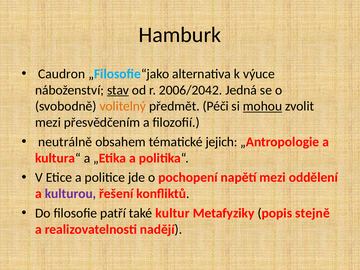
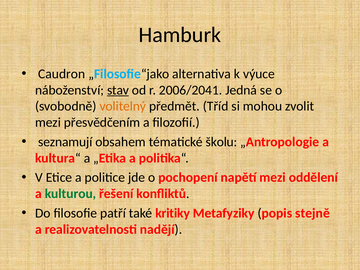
2006/2042: 2006/2042 -> 2006/2041
Péči: Péči -> Tříd
mohou underline: present -> none
neutrálně: neutrálně -> seznamují
jejich: jejich -> školu
kulturou colour: purple -> green
kultur: kultur -> kritiky
